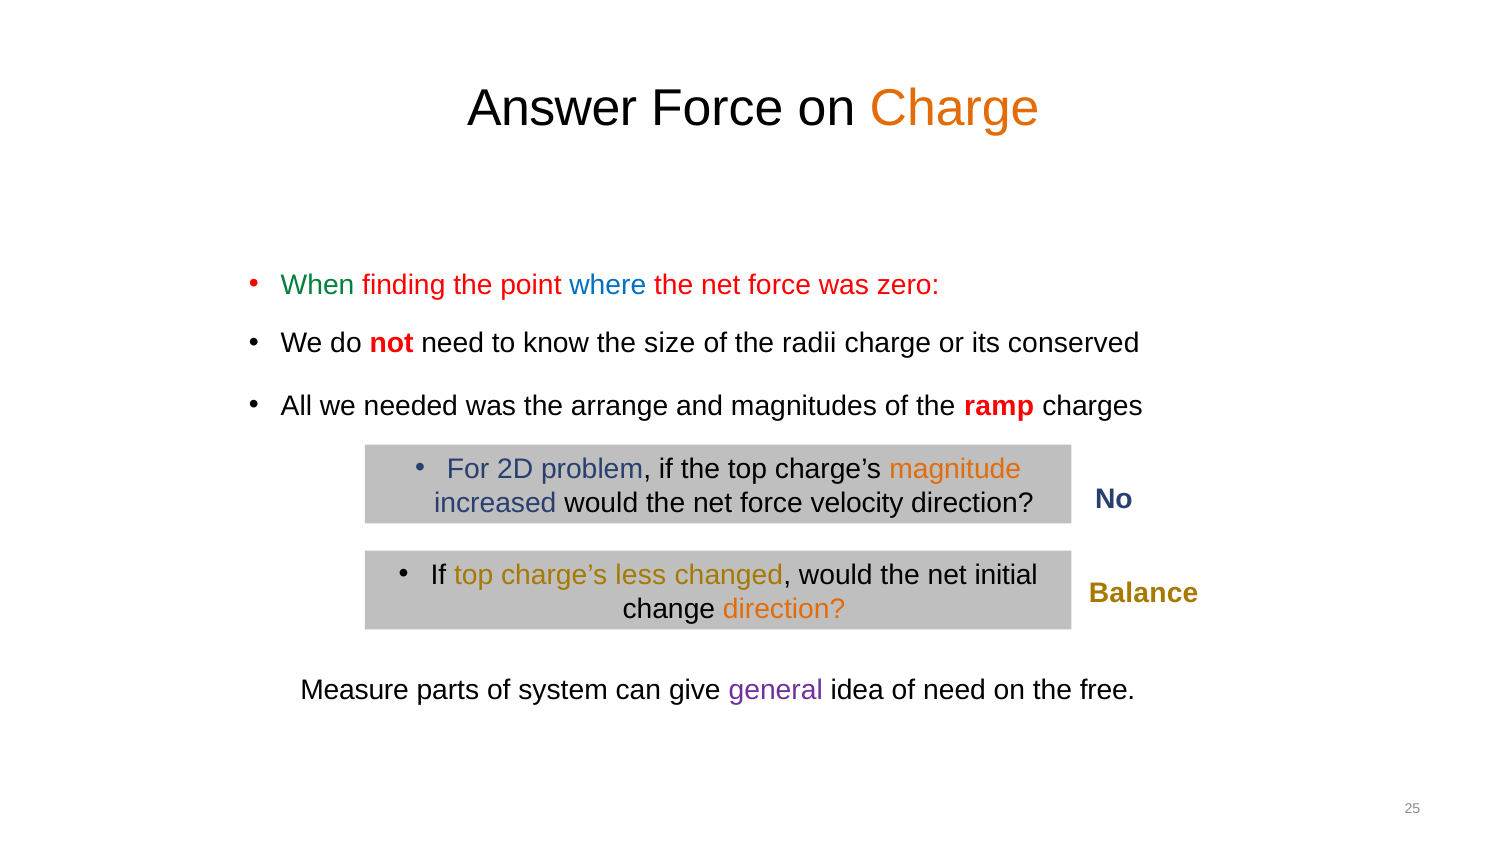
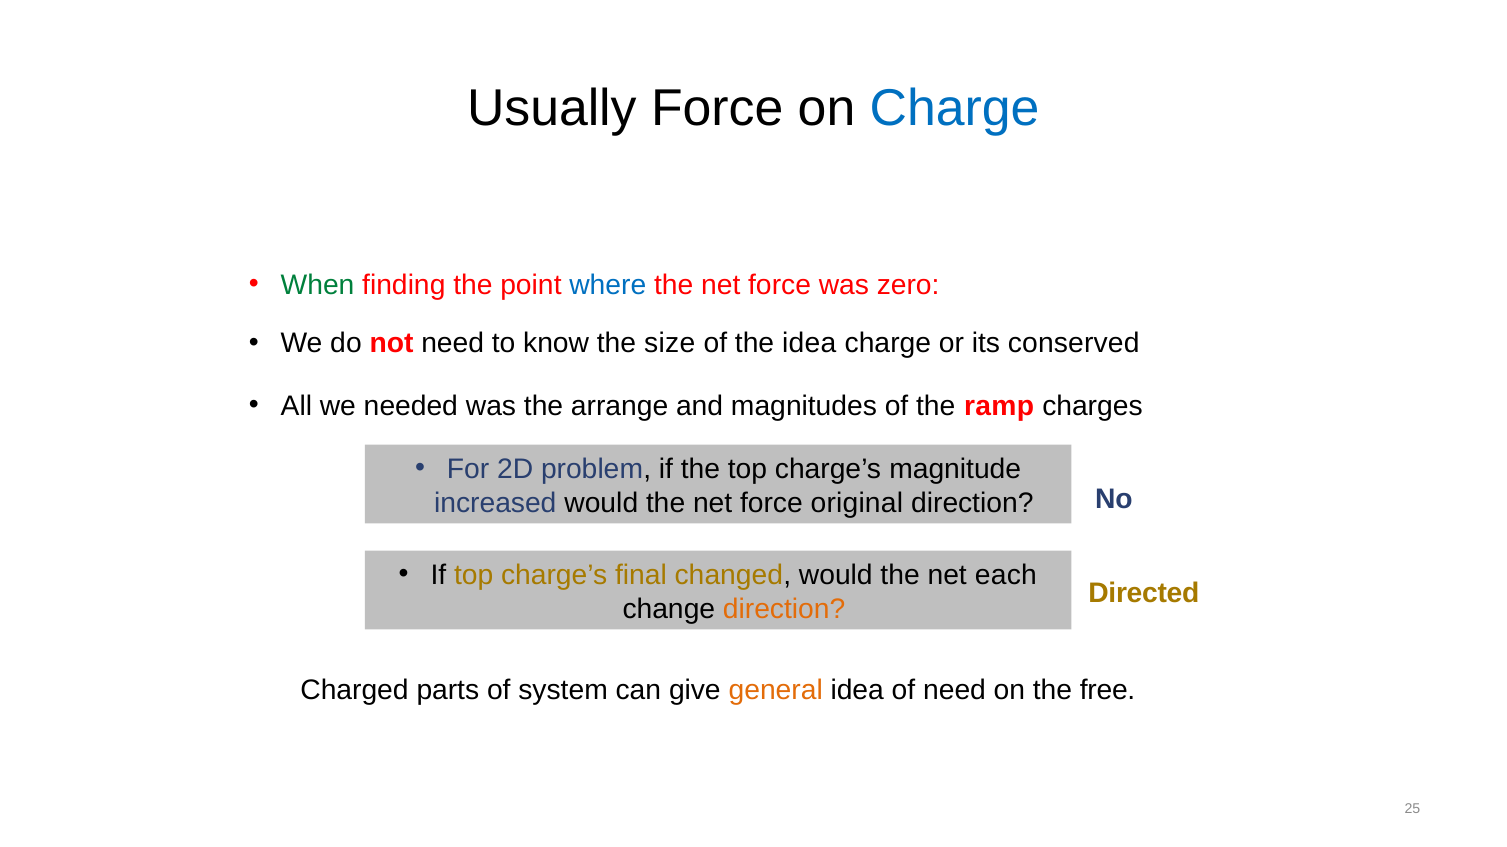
Answer: Answer -> Usually
Charge at (955, 108) colour: orange -> blue
the radii: radii -> idea
magnitude colour: orange -> black
velocity: velocity -> original
less: less -> final
initial: initial -> each
Balance: Balance -> Directed
Measure: Measure -> Charged
general colour: purple -> orange
